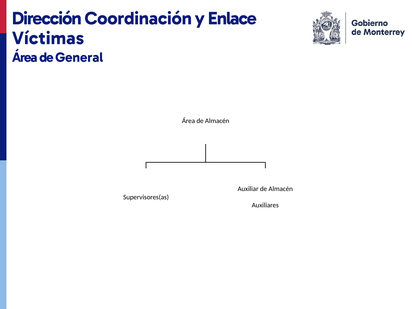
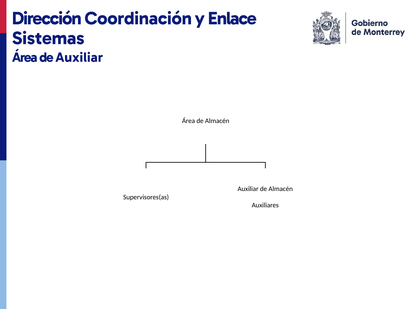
Víctimas: Víctimas -> Sistemas
de General: General -> Auxiliar
